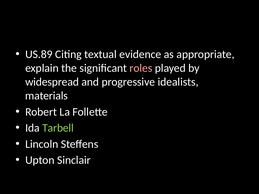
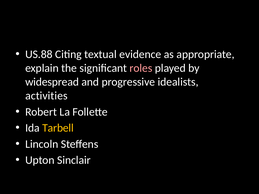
US.89: US.89 -> US.88
materials: materials -> activities
Tarbell colour: light green -> yellow
